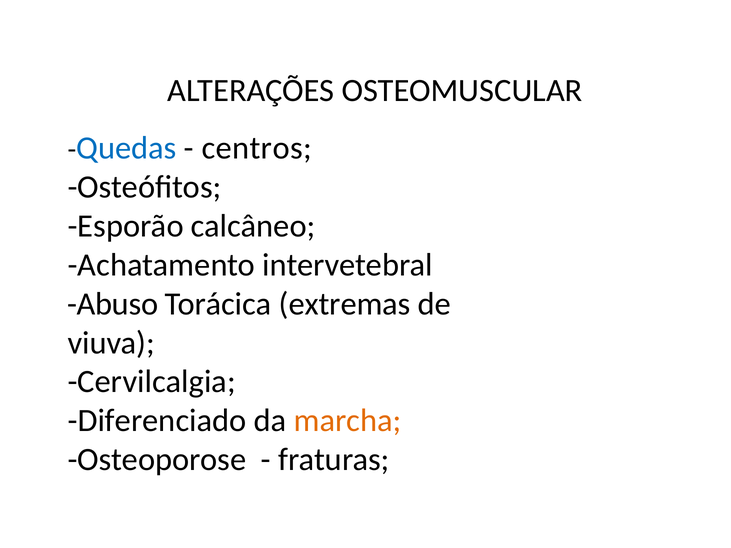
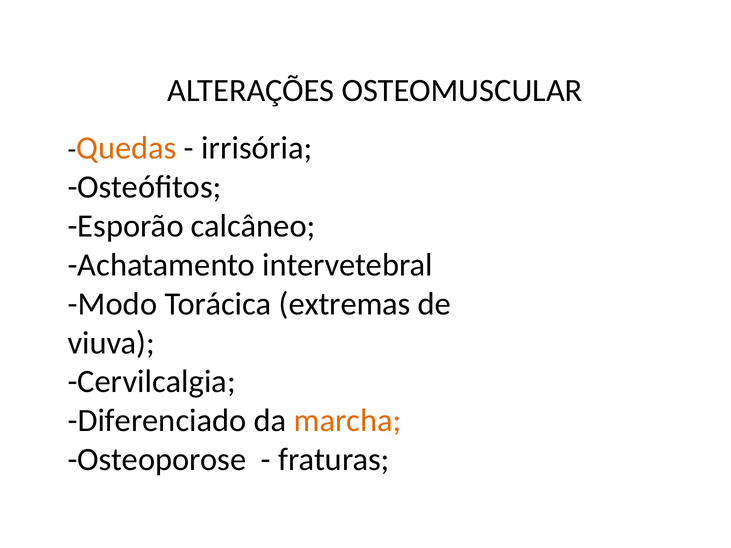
Quedas colour: blue -> orange
centros: centros -> irrisória
Abuso: Abuso -> Modo
